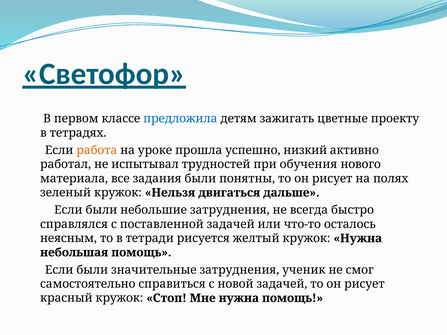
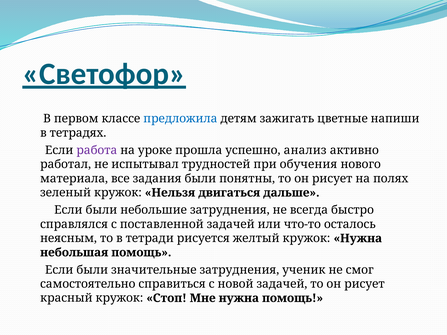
проекту: проекту -> напиши
работа colour: orange -> purple
низкий: низкий -> анализ
